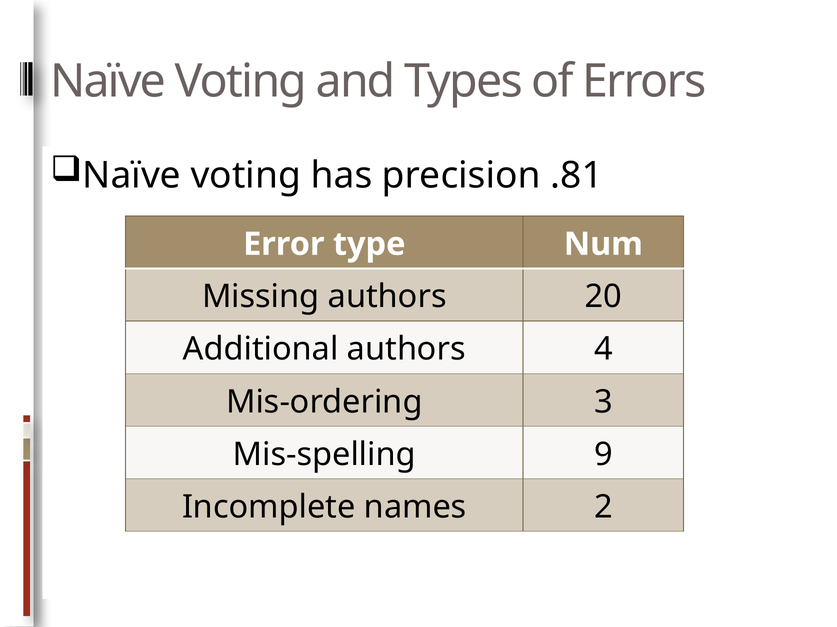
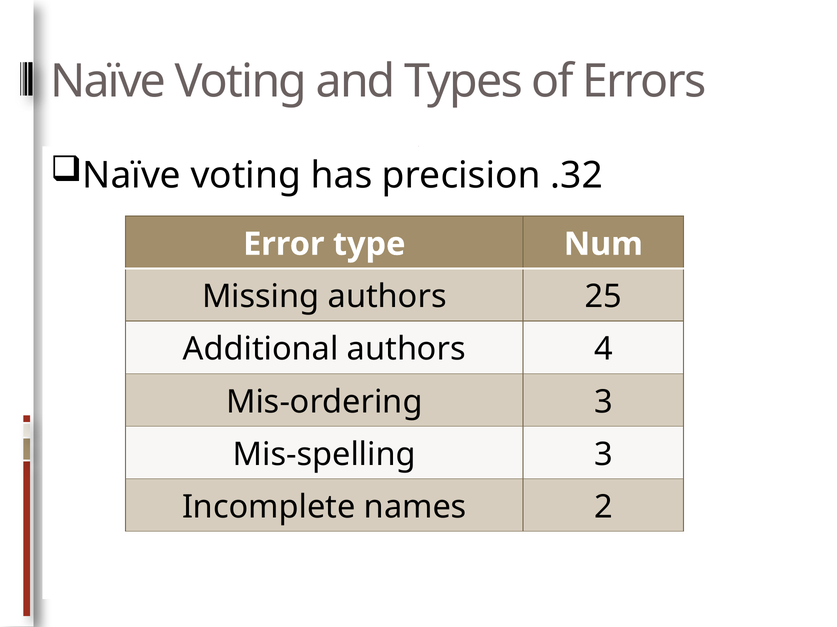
.81: .81 -> .32
20: 20 -> 25
Mis-spelling 9: 9 -> 3
